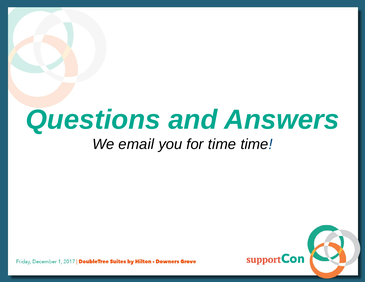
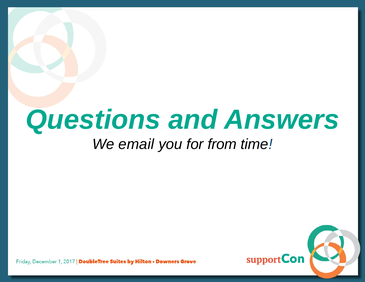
for time: time -> from
